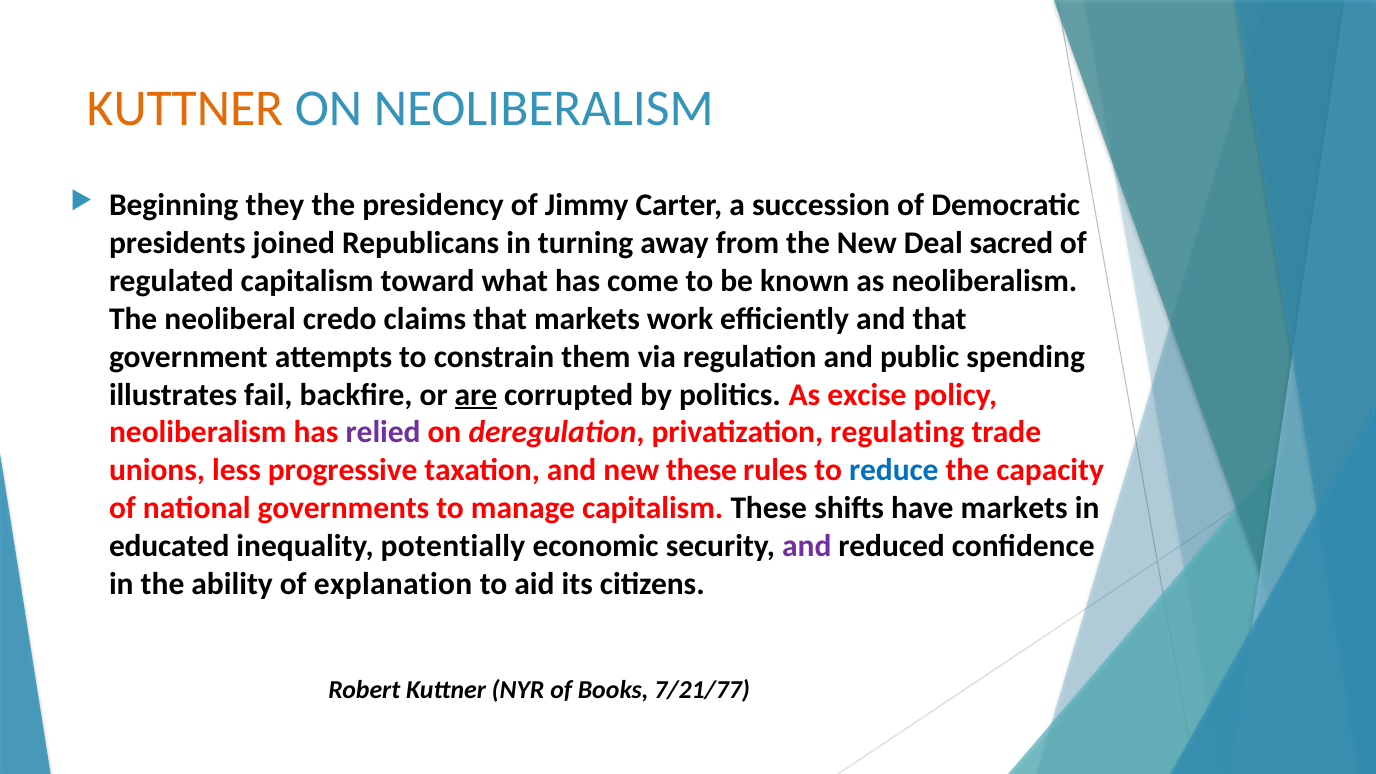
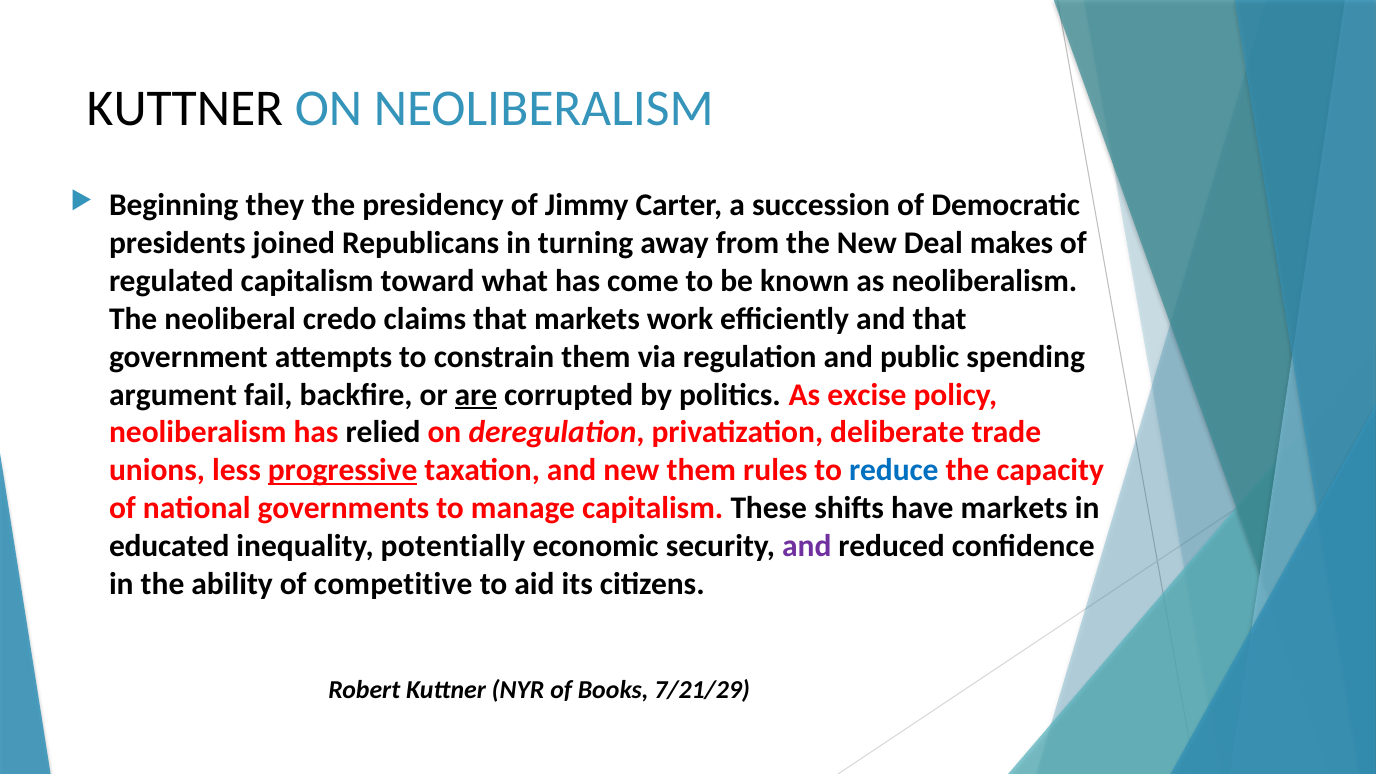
KUTTNER at (185, 109) colour: orange -> black
sacred: sacred -> makes
illustrates: illustrates -> argument
relied colour: purple -> black
regulating: regulating -> deliberate
progressive underline: none -> present
new these: these -> them
explanation: explanation -> competitive
7/21/77: 7/21/77 -> 7/21/29
